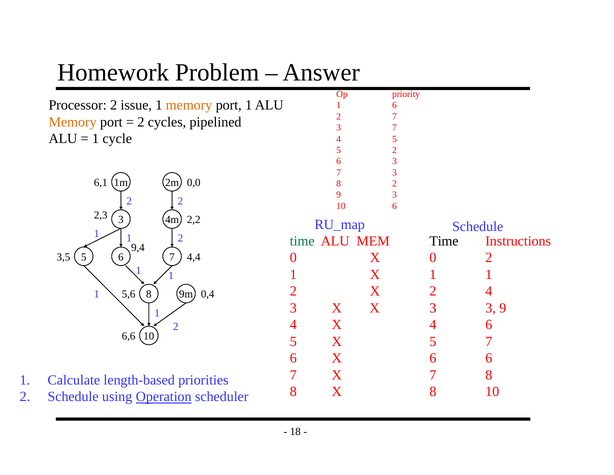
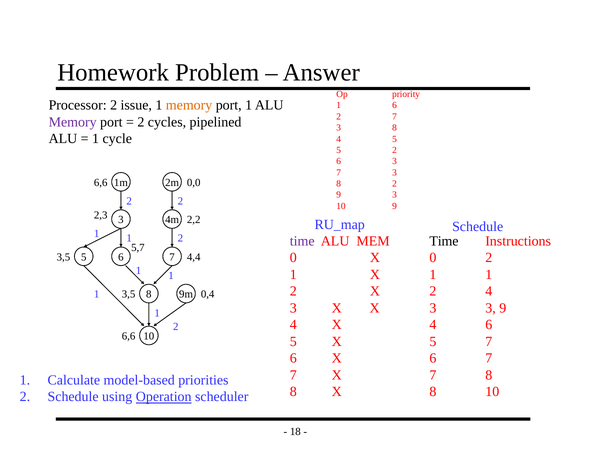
Memory at (73, 122) colour: orange -> purple
7 at (394, 128): 7 -> 8
6,1 at (101, 182): 6,1 -> 6,6
10 6: 6 -> 9
time at (302, 241) colour: green -> purple
9,4: 9,4 -> 5,7
5,6 at (129, 294): 5,6 -> 3,5
6 6: 6 -> 7
length-based: length-based -> model-based
